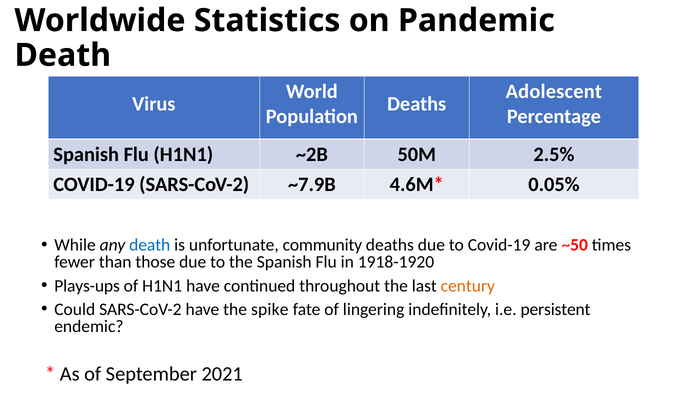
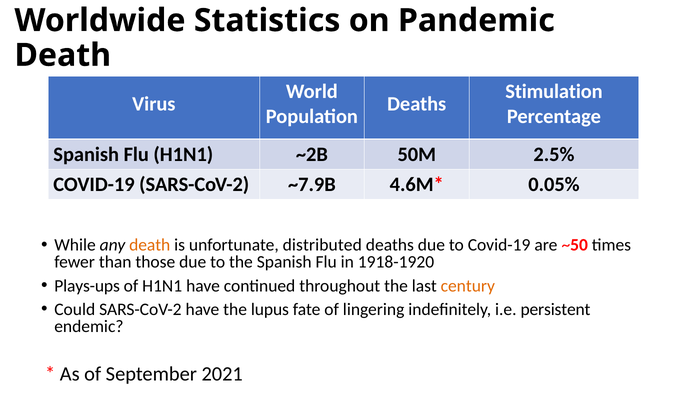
Adolescent: Adolescent -> Stimulation
death at (150, 245) colour: blue -> orange
community: community -> distributed
spike: spike -> lupus
